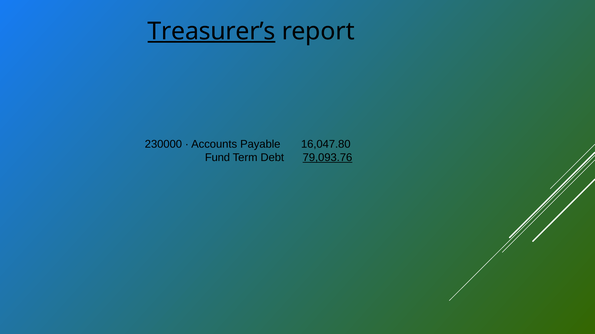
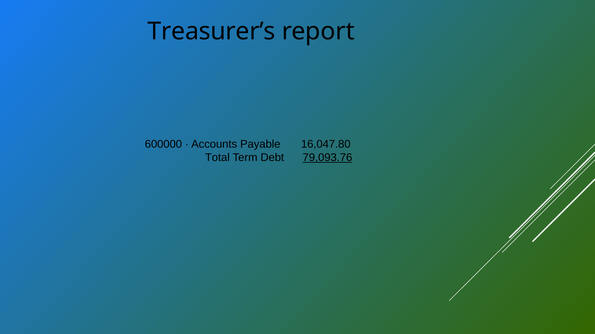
Treasurer’s underline: present -> none
230000: 230000 -> 600000
Fund: Fund -> Total
